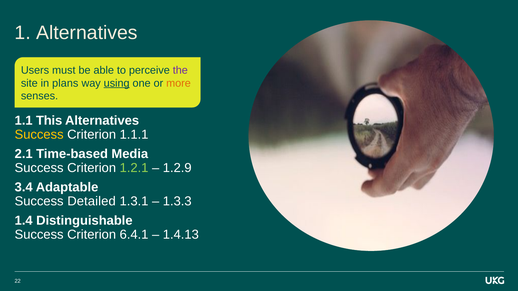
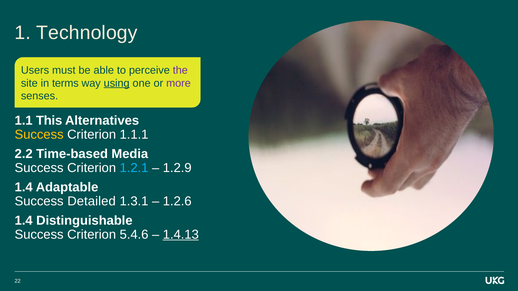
1 Alternatives: Alternatives -> Technology
plans: plans -> terms
more colour: orange -> purple
2.1: 2.1 -> 2.2
1.2.1 colour: light green -> light blue
3.4 at (24, 187): 3.4 -> 1.4
1.3.3: 1.3.3 -> 1.2.6
6.4.1: 6.4.1 -> 5.4.6
1.4.13 underline: none -> present
